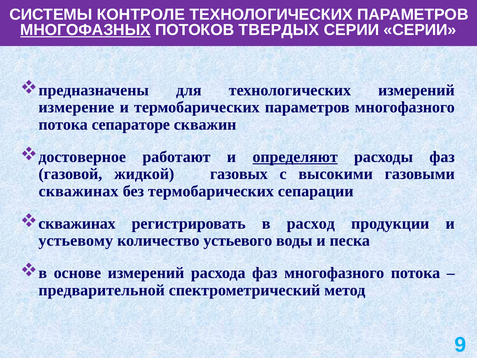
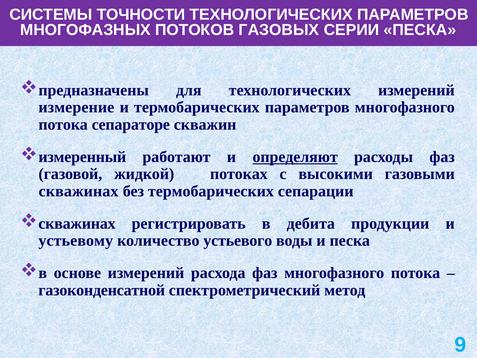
КОНТРОЛЕ: КОНТРОЛЕ -> ТОЧНОСТИ
МНОГОФАЗНЫХ underline: present -> none
ТВЕРДЫХ: ТВЕРДЫХ -> ГАЗОВЫХ
СЕРИИ СЕРИИ: СЕРИИ -> ПЕСКА
достоверное: достоверное -> измеренный
газовых: газовых -> потоках
расход: расход -> дебита
предварительной: предварительной -> газоконденсатной
